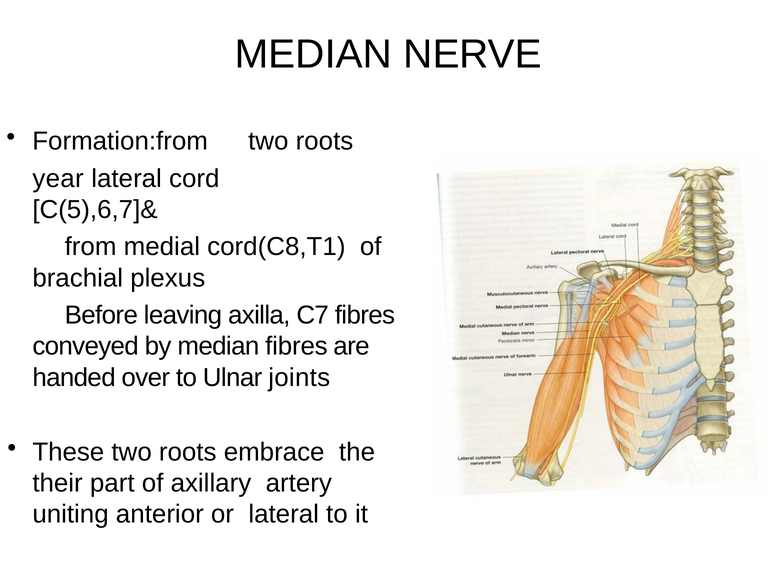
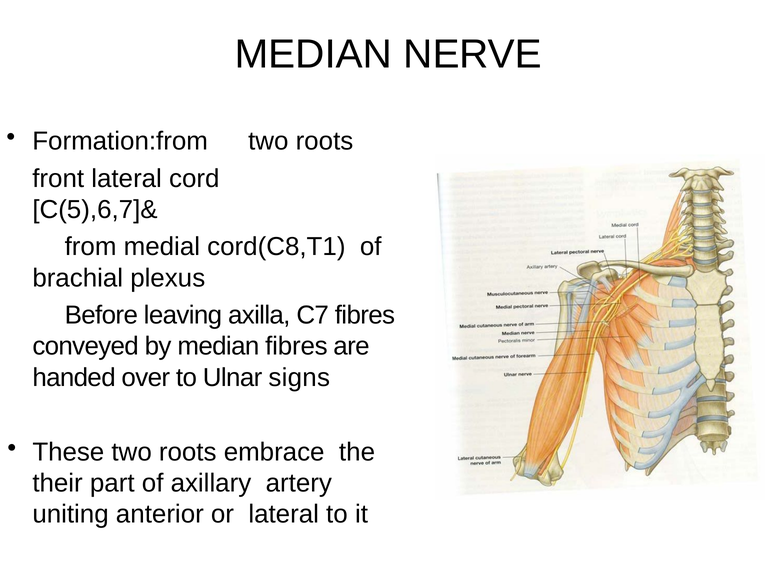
year: year -> front
joints: joints -> signs
